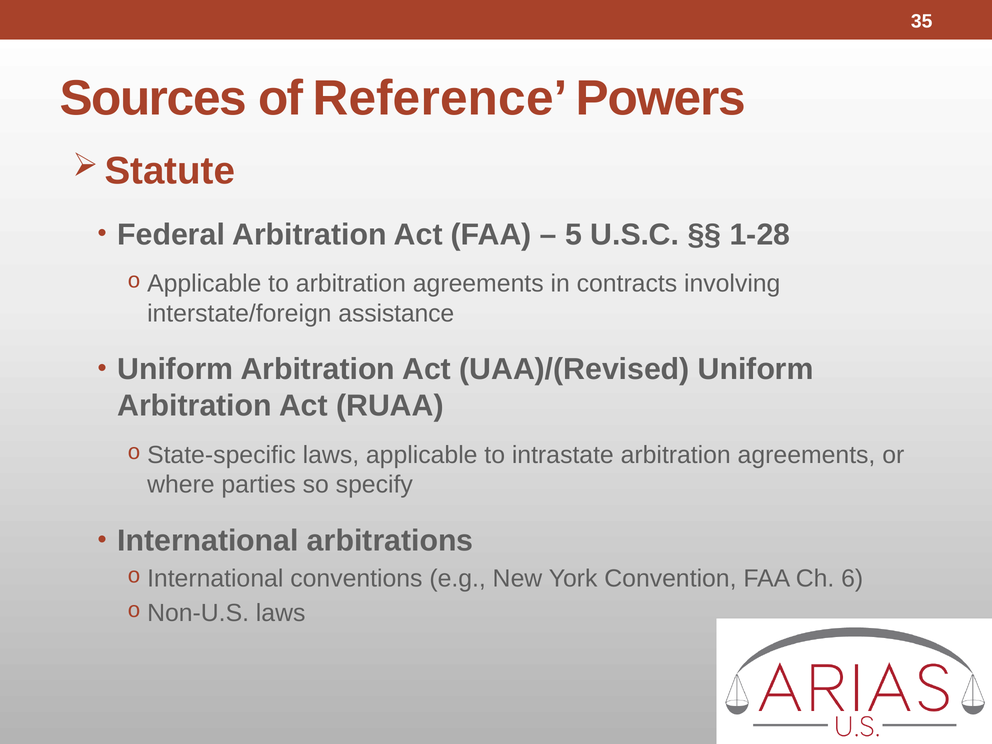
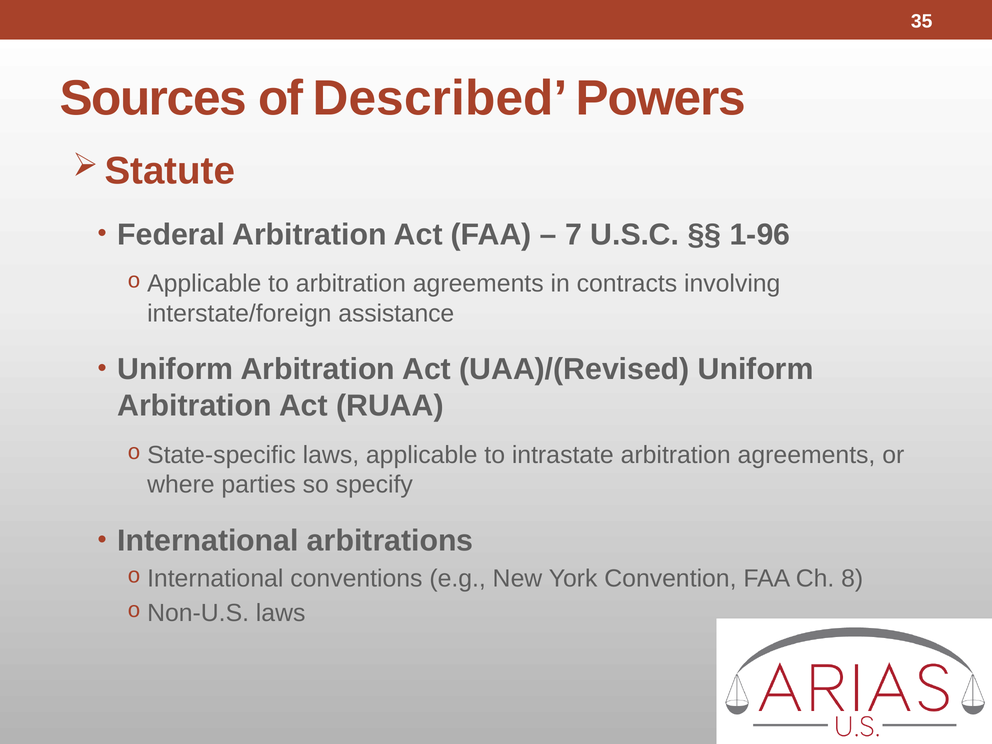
Reference: Reference -> Described
5: 5 -> 7
1-28: 1-28 -> 1-96
6: 6 -> 8
